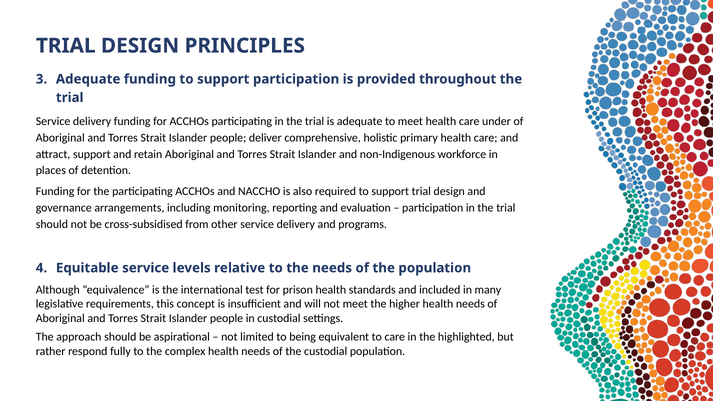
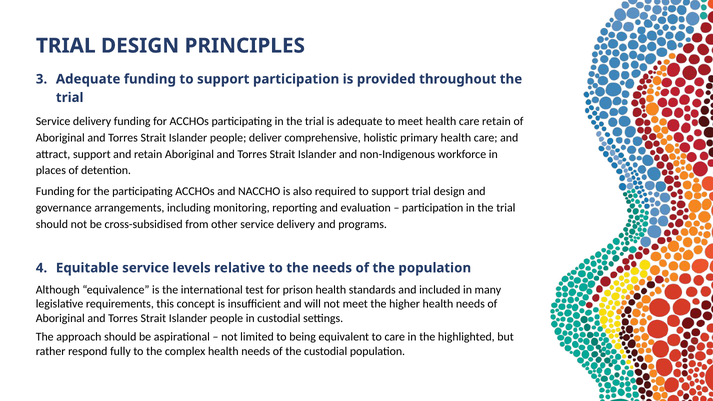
care under: under -> retain
